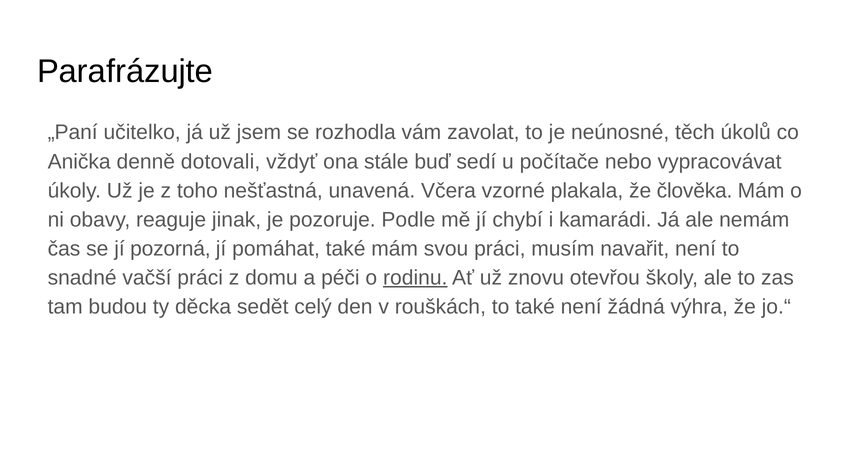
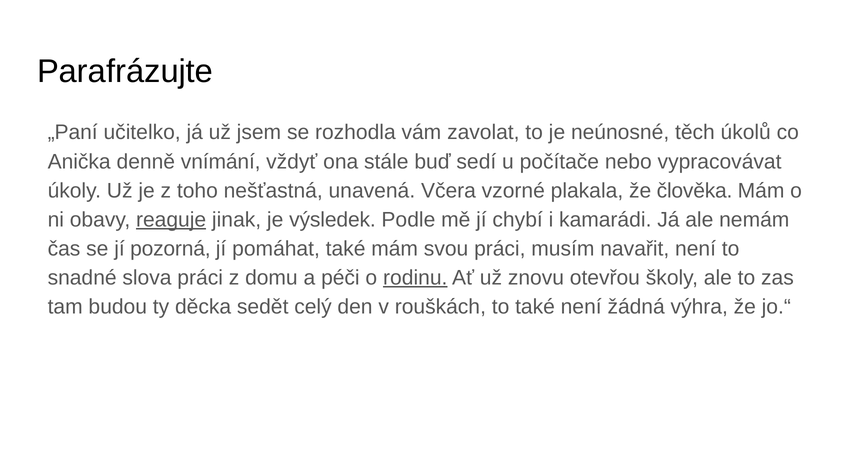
dotovali: dotovali -> vnímání
reaguje underline: none -> present
pozoruje: pozoruje -> výsledek
vačší: vačší -> slova
